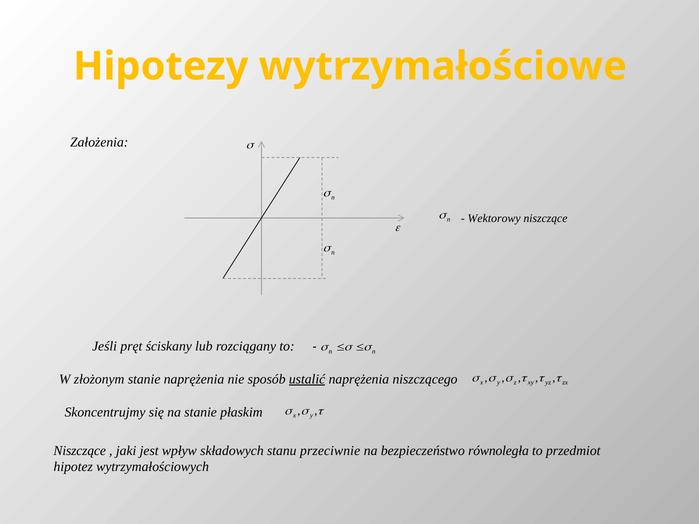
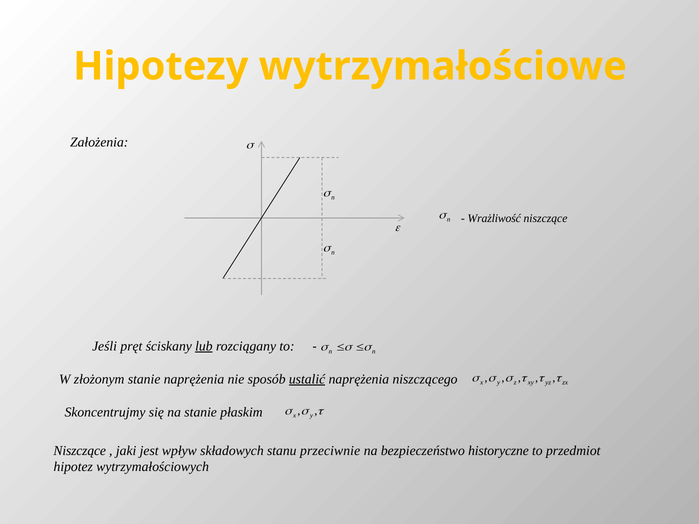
Wektorowy: Wektorowy -> Wrażliwość
lub underline: none -> present
równoległa: równoległa -> historyczne
